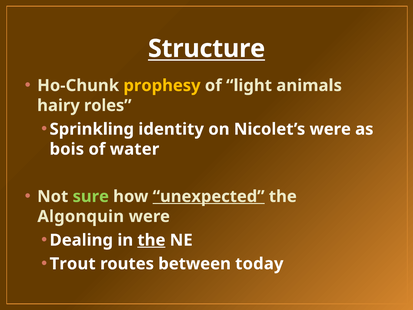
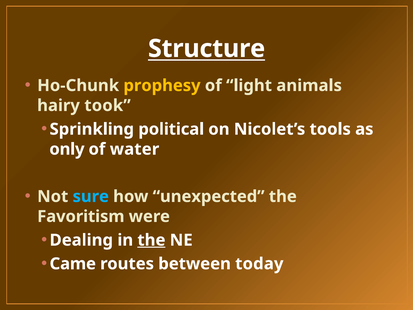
roles: roles -> took
identity: identity -> political
Nicolet’s were: were -> tools
bois: bois -> only
sure colour: light green -> light blue
unexpected underline: present -> none
Algonquin: Algonquin -> Favoritism
Trout: Trout -> Came
